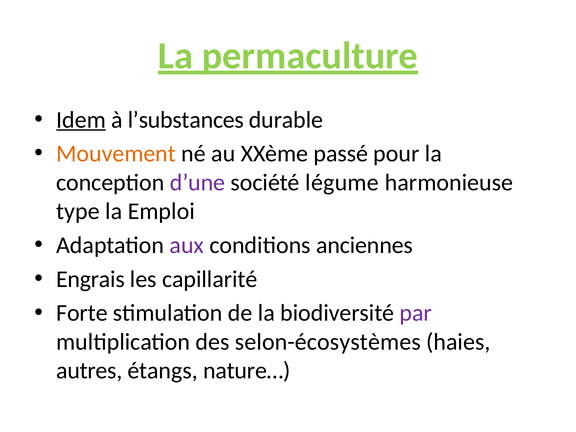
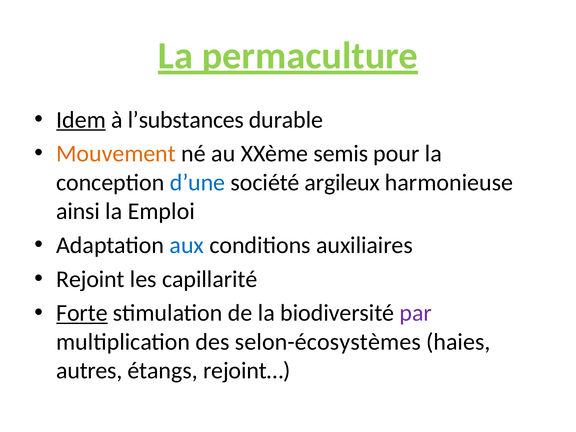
passé: passé -> semis
d’une colour: purple -> blue
légume: légume -> argileux
type: type -> ainsi
aux colour: purple -> blue
anciennes: anciennes -> auxiliaires
Engrais: Engrais -> Rejoint
Forte underline: none -> present
nature…: nature… -> rejoint…
